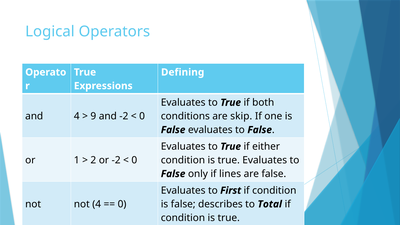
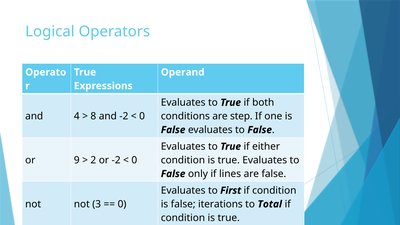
Defining: Defining -> Operand
9: 9 -> 8
skip: skip -> step
1: 1 -> 9
not 4: 4 -> 3
describes: describes -> iterations
